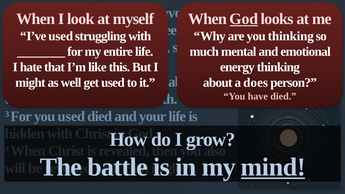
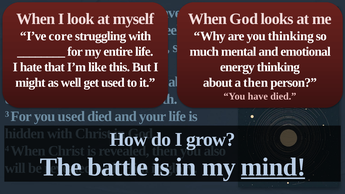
God at (244, 19) underline: present -> none
used at (61, 36): used -> core
a does: does -> then
